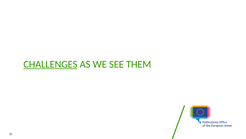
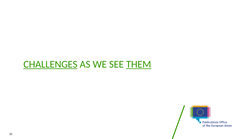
THEM underline: none -> present
